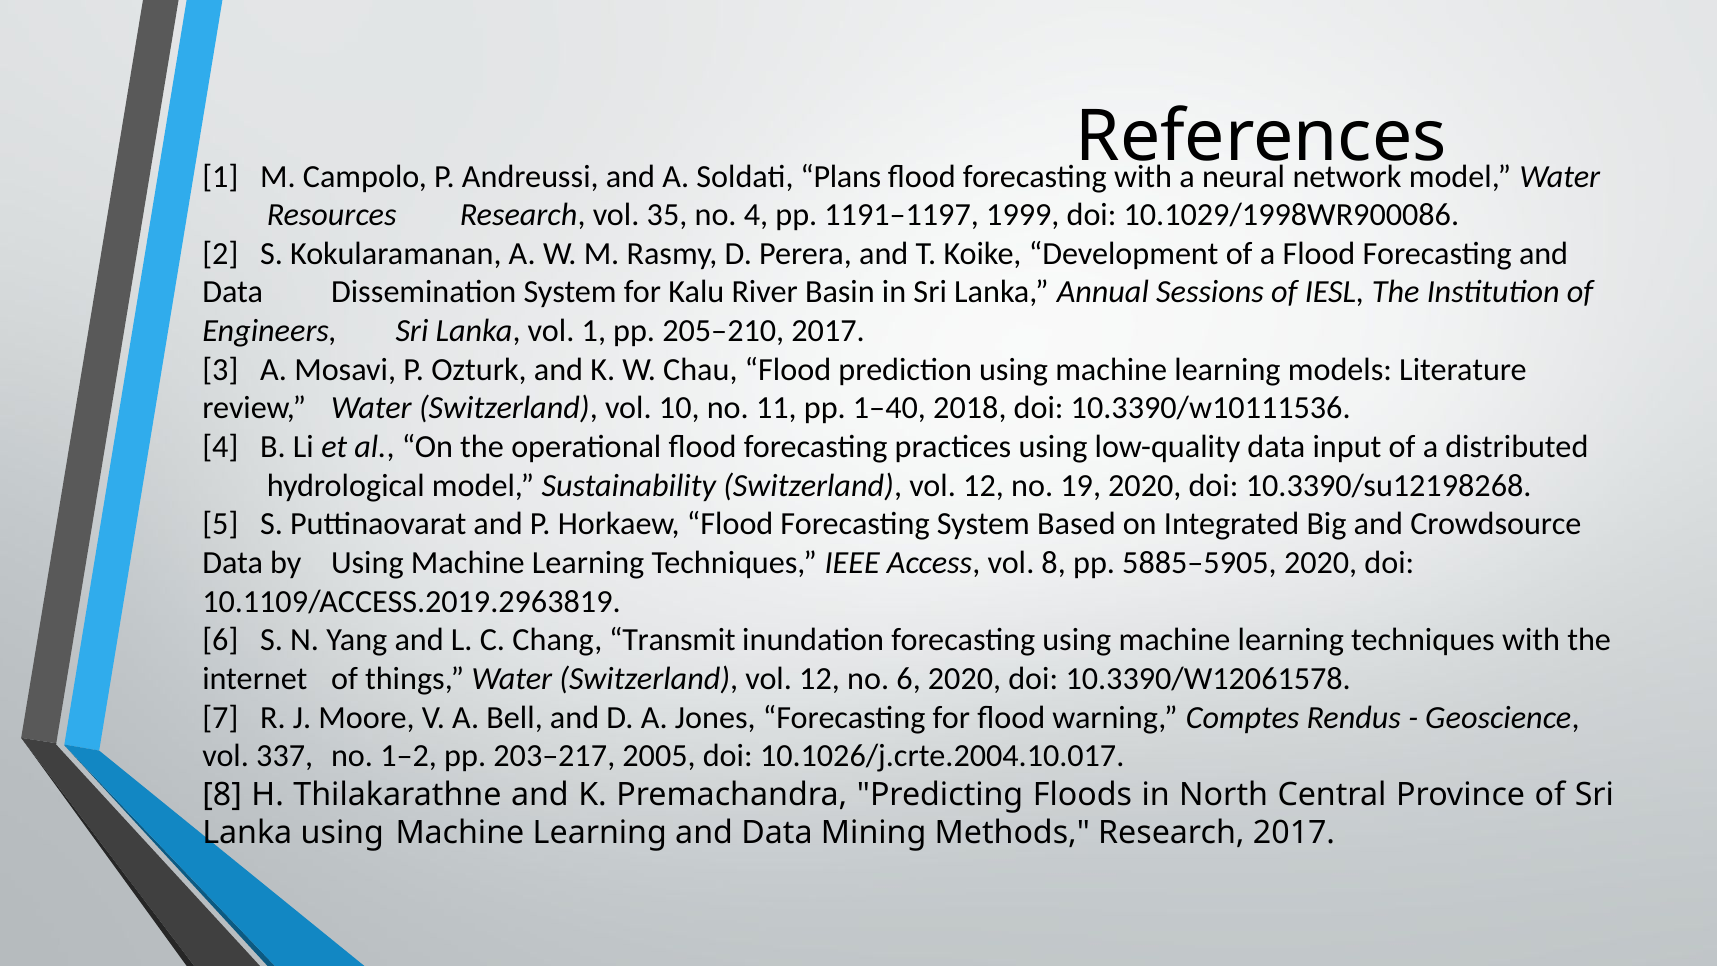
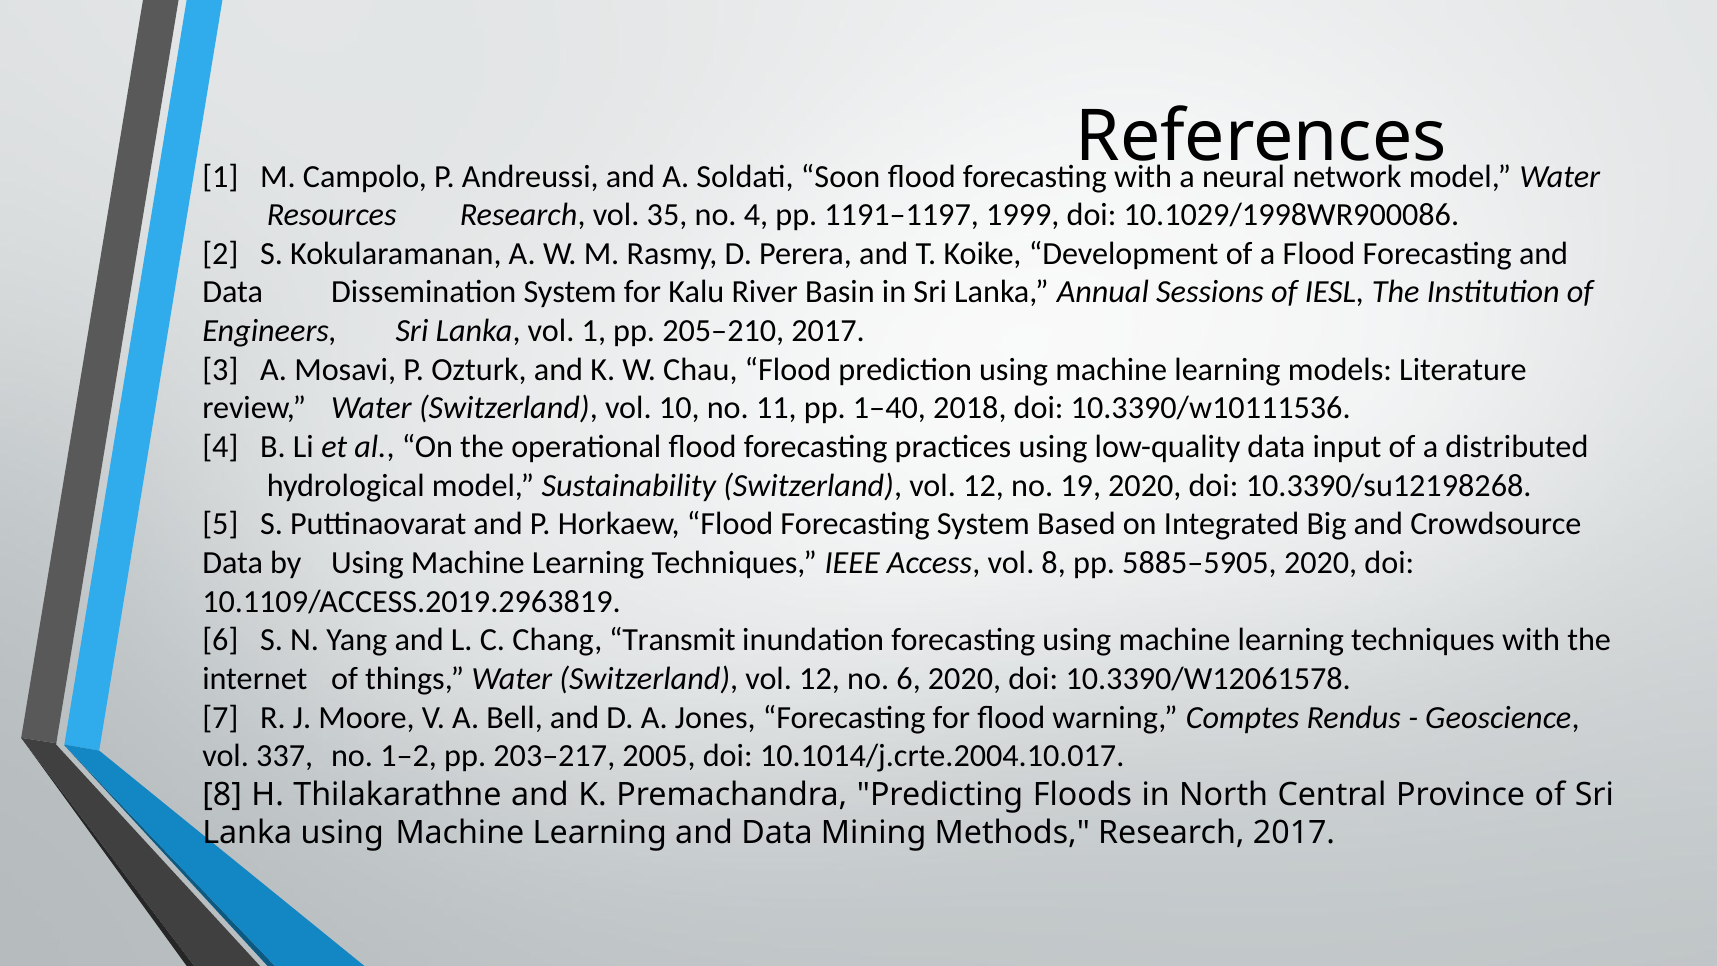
Plans: Plans -> Soon
10.1026/j.crte.2004.10.017: 10.1026/j.crte.2004.10.017 -> 10.1014/j.crte.2004.10.017
